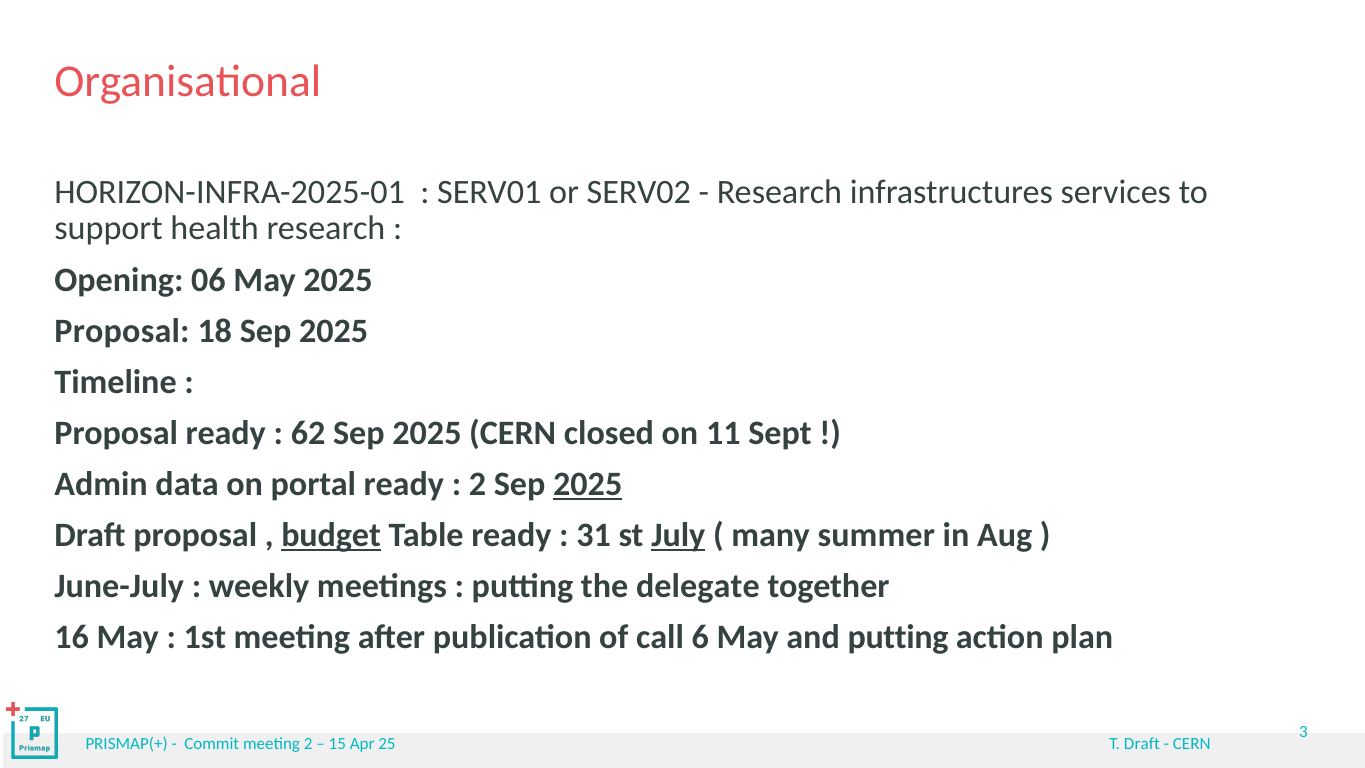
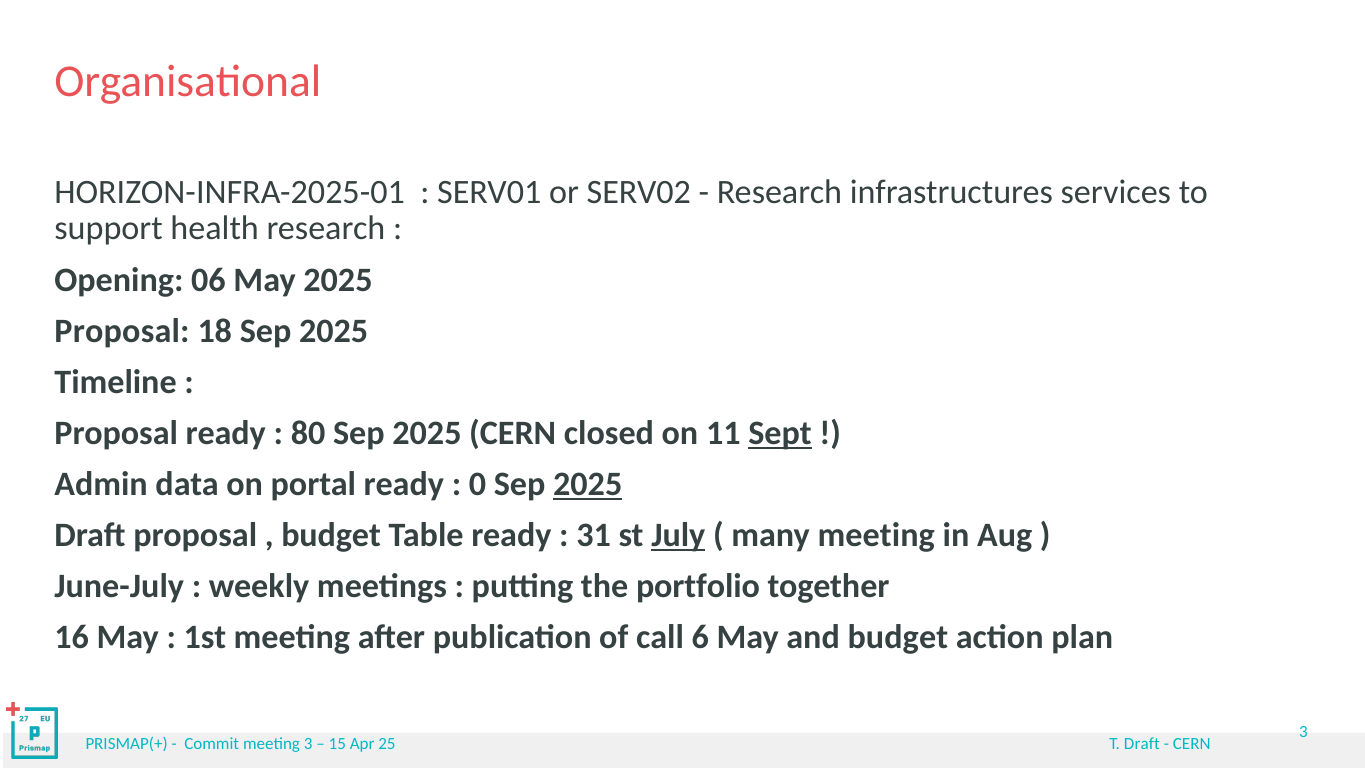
62: 62 -> 80
Sept underline: none -> present
2 at (477, 484): 2 -> 0
budget at (331, 535) underline: present -> none
many summer: summer -> meeting
delegate: delegate -> portfolio
and putting: putting -> budget
meeting 2: 2 -> 3
